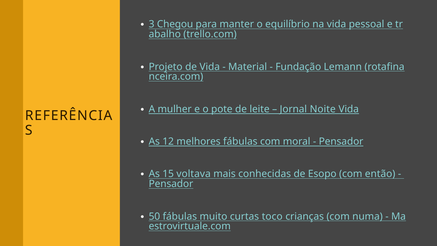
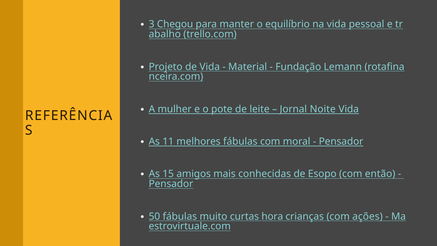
12: 12 -> 11
voltava: voltava -> amigos
toco: toco -> hora
numa: numa -> ações
